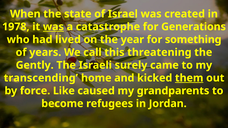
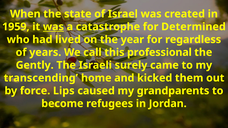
1978: 1978 -> 1959
Generations: Generations -> Determined
something: something -> regardless
threatening: threatening -> professional
them underline: present -> none
Like: Like -> Lips
